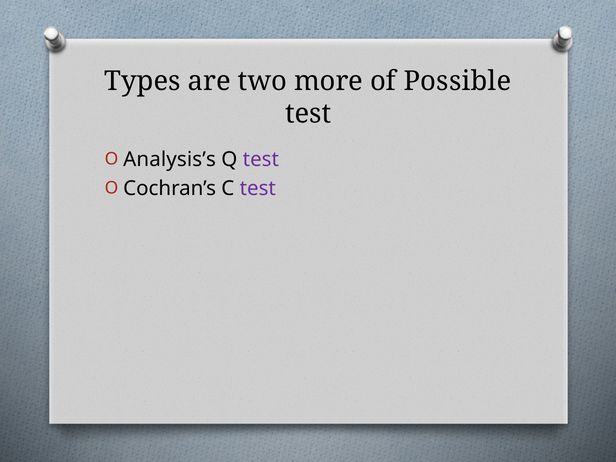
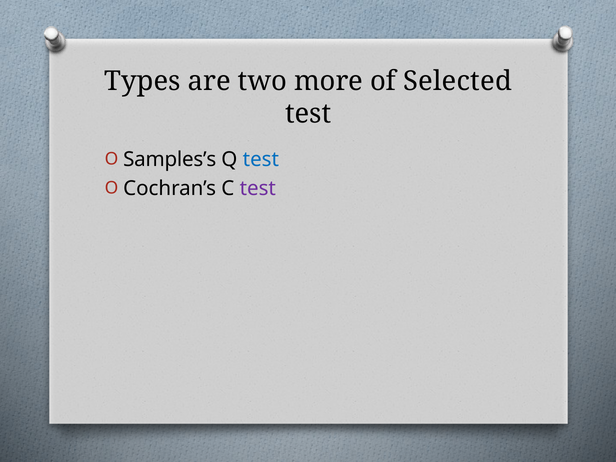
Possible: Possible -> Selected
Analysis’s: Analysis’s -> Samples’s
test at (261, 160) colour: purple -> blue
